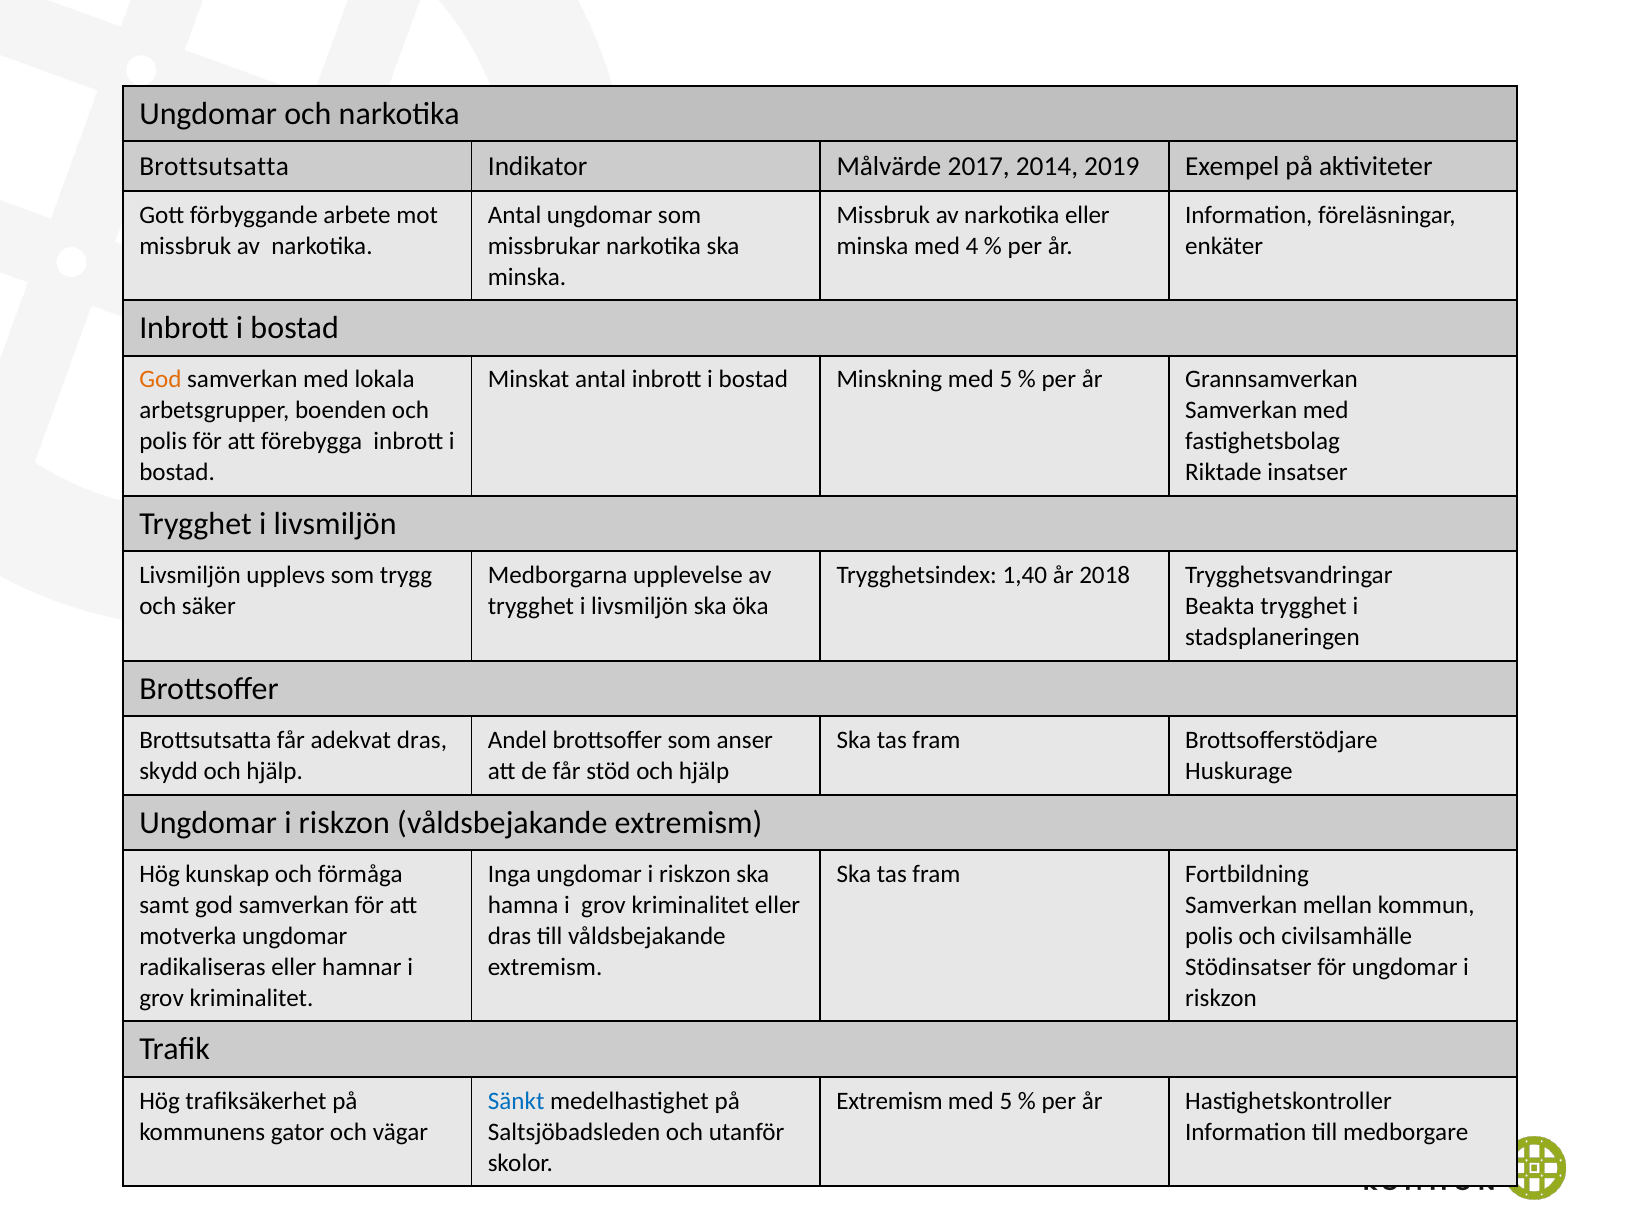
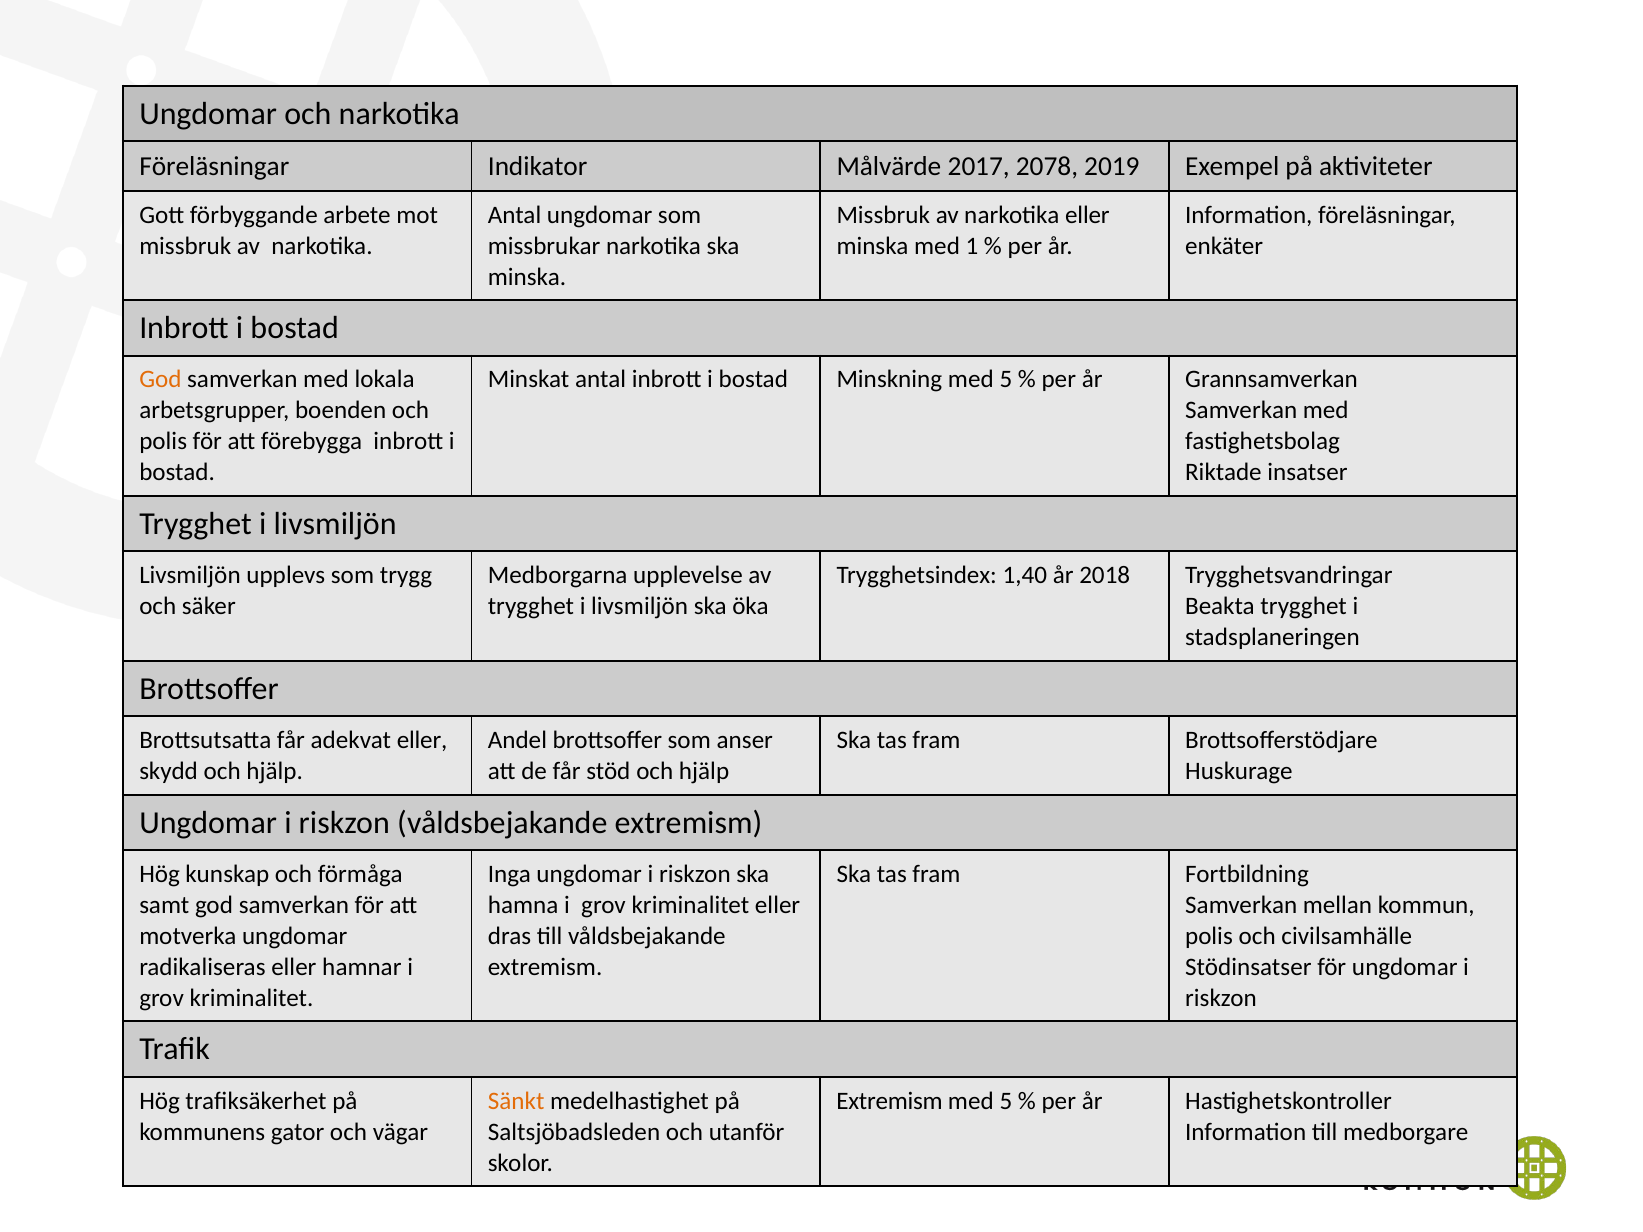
Brottsutsatta at (214, 166): Brottsutsatta -> Föreläsningar
2014: 2014 -> 2078
4: 4 -> 1
adekvat dras: dras -> eller
Sänkt colour: blue -> orange
